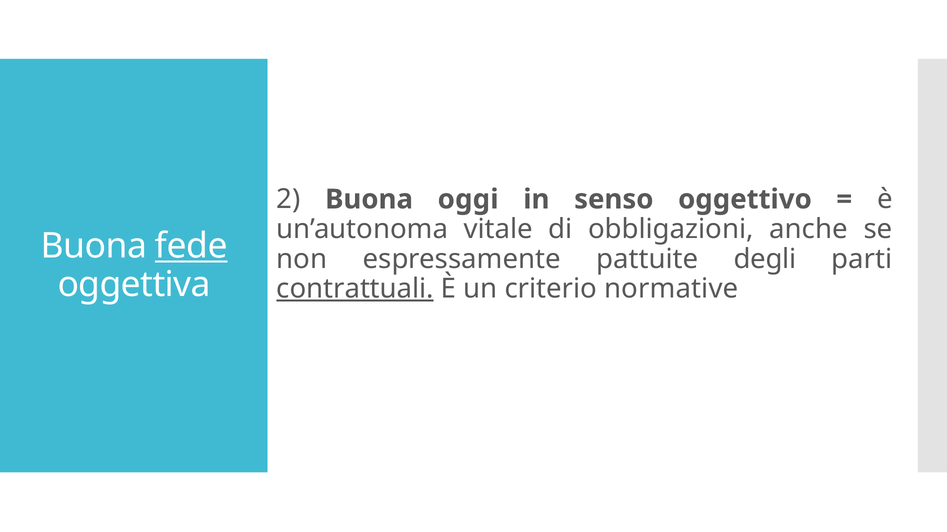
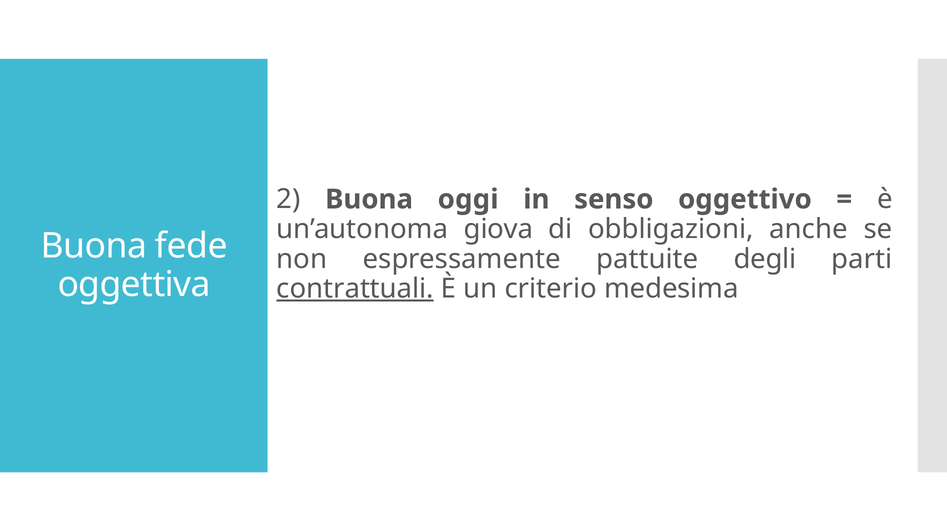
vitale: vitale -> giova
fede underline: present -> none
normative: normative -> medesima
